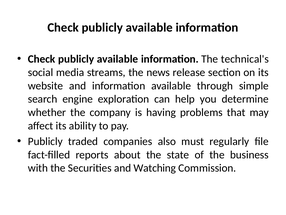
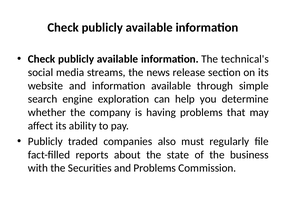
and Watching: Watching -> Problems
